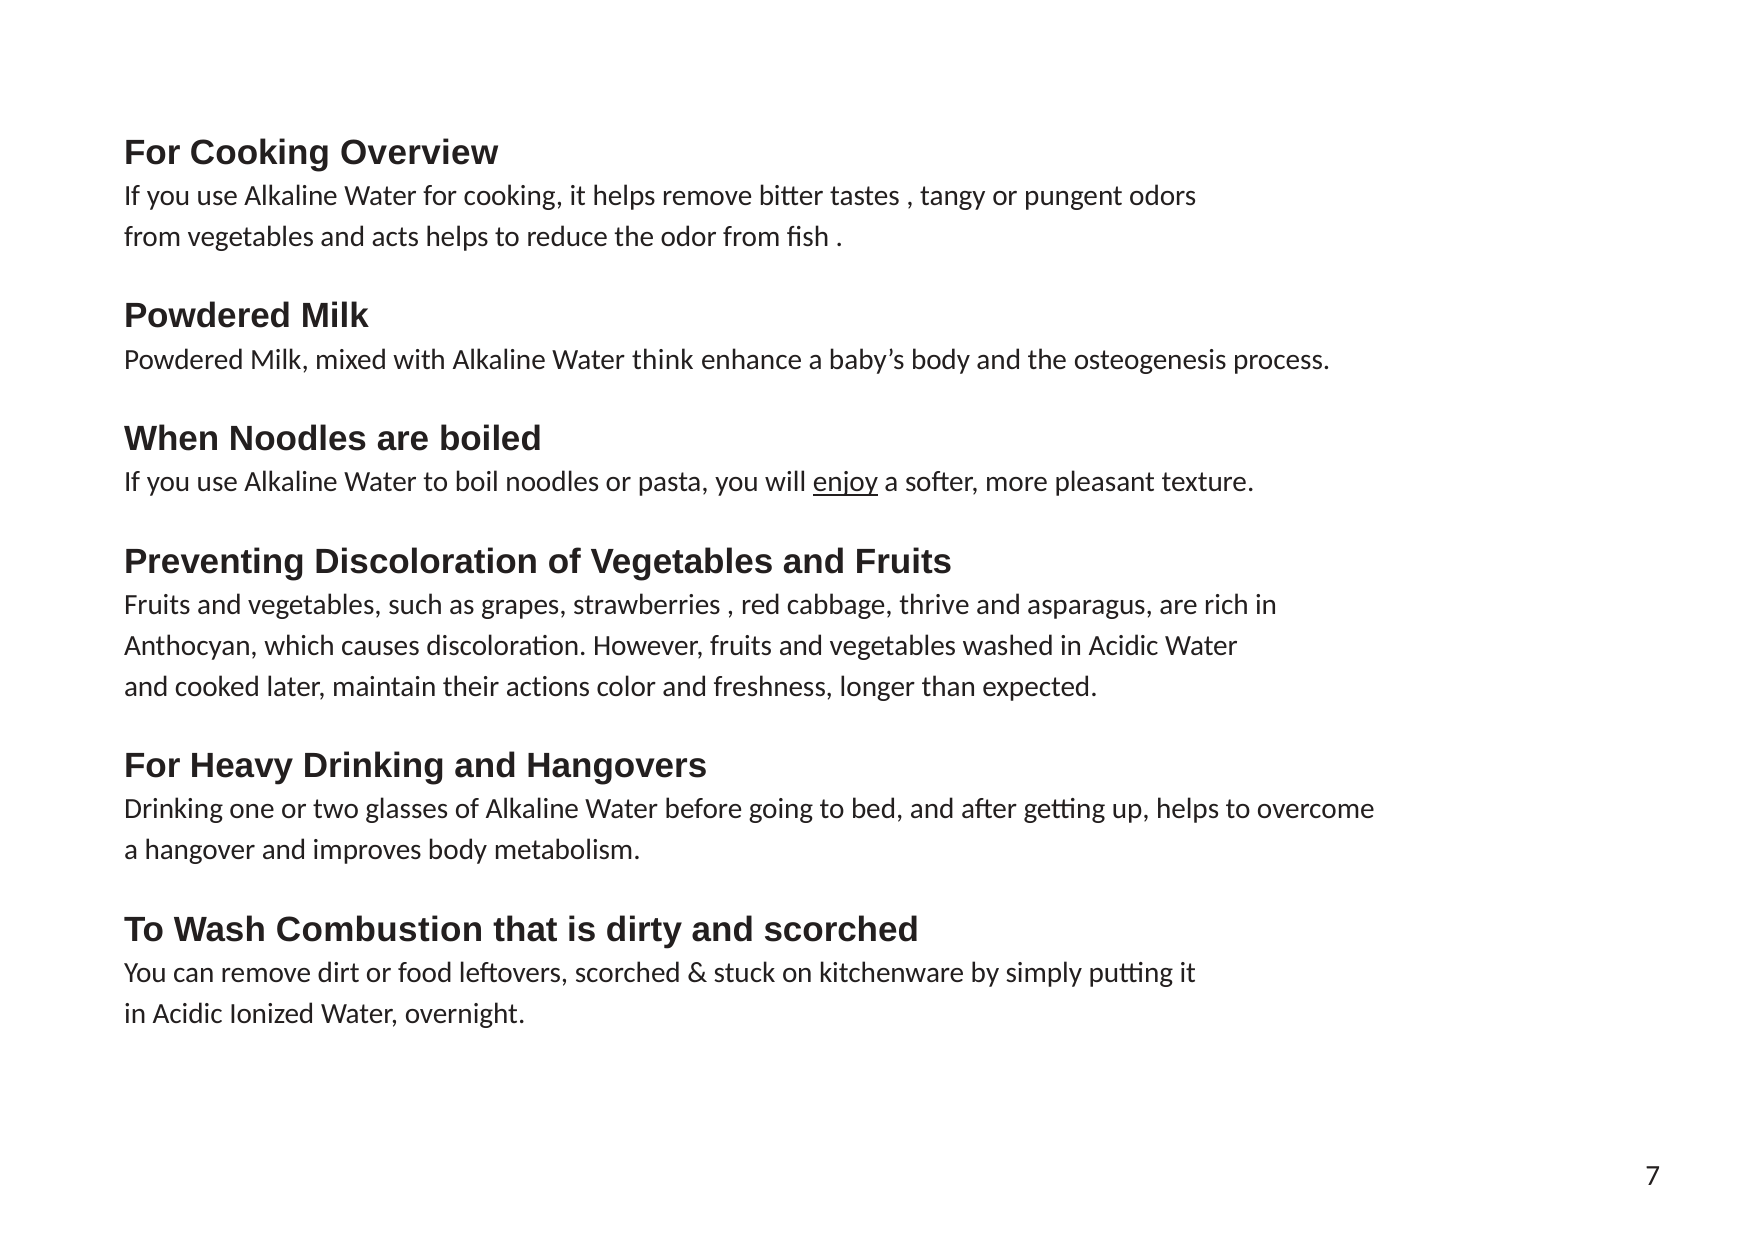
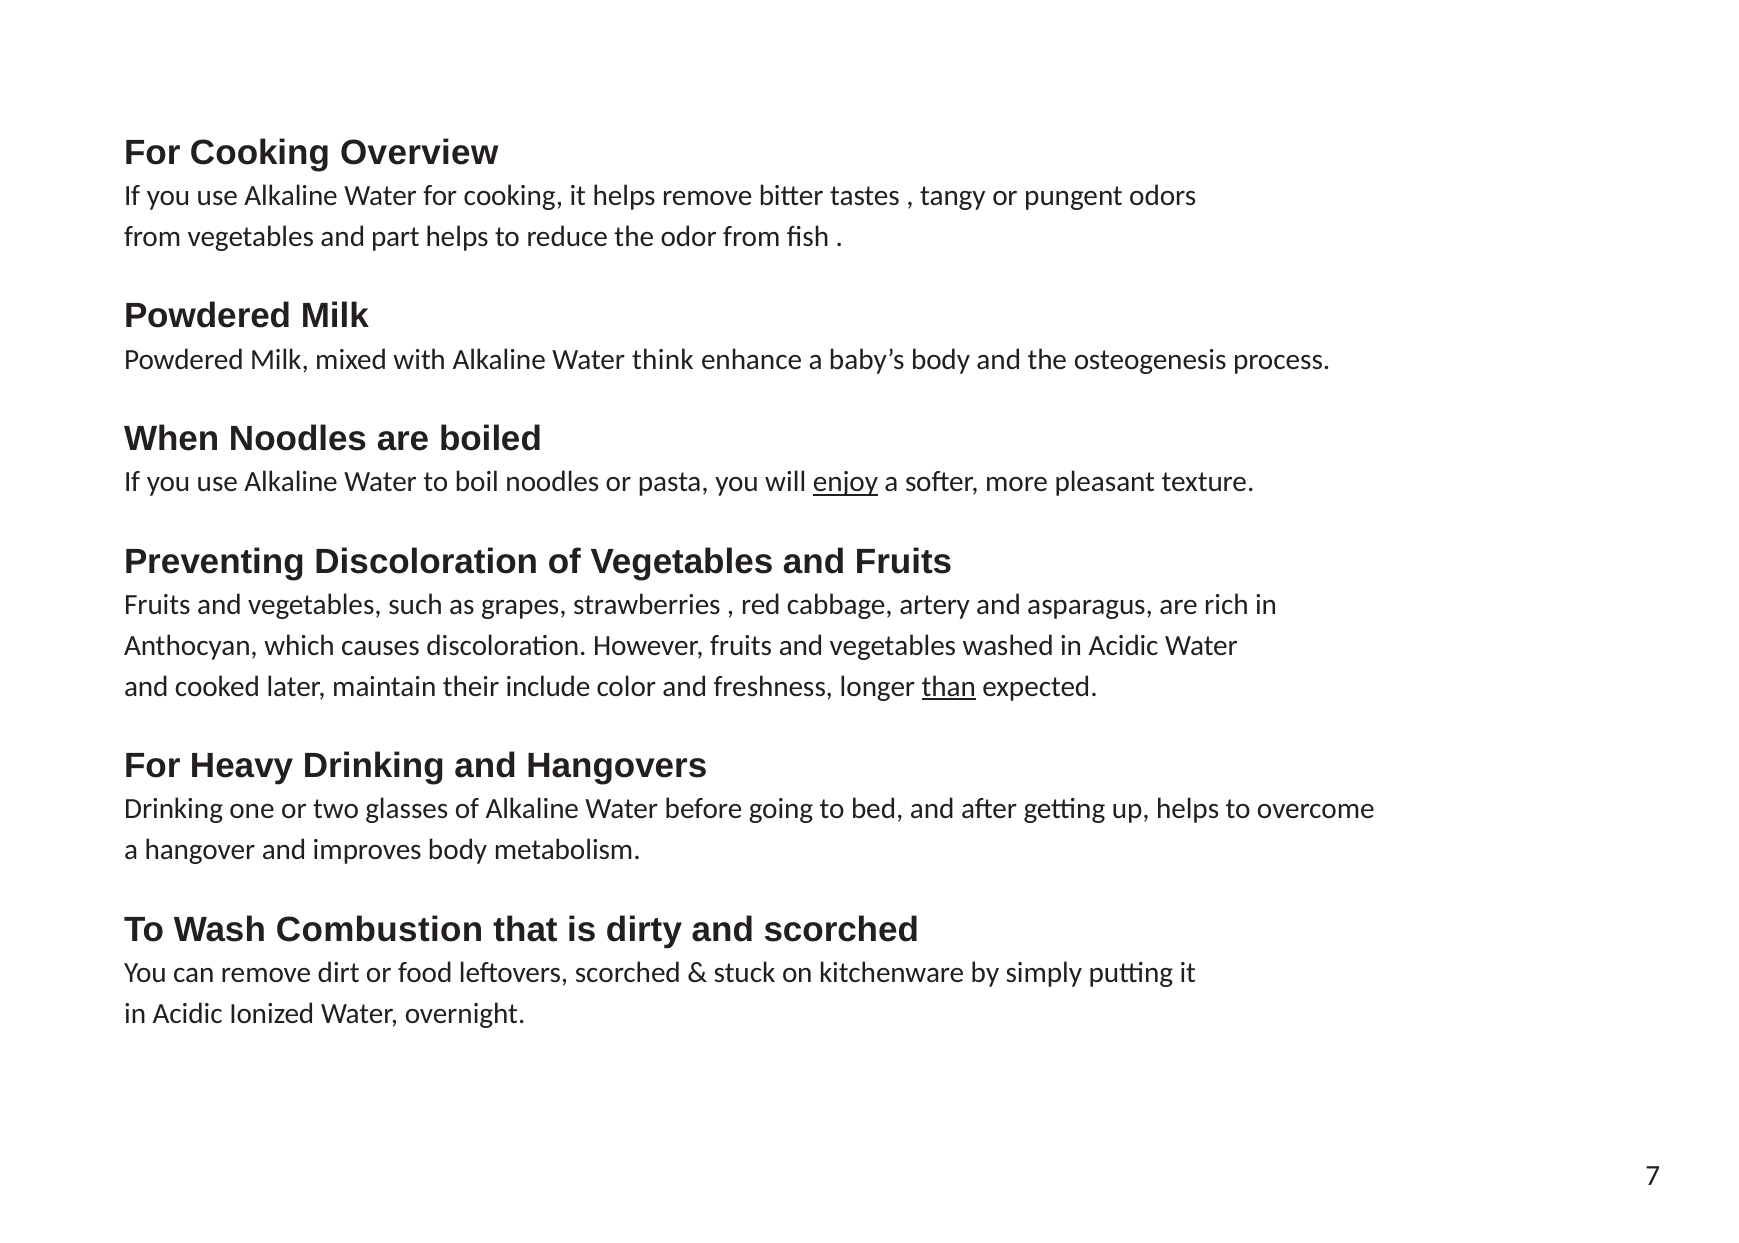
acts: acts -> part
thrive: thrive -> artery
actions: actions -> include
than underline: none -> present
